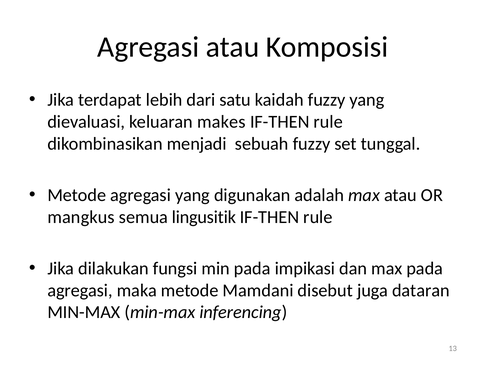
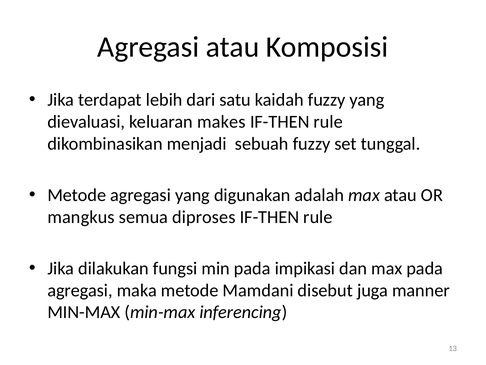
lingusitik: lingusitik -> diproses
dataran: dataran -> manner
